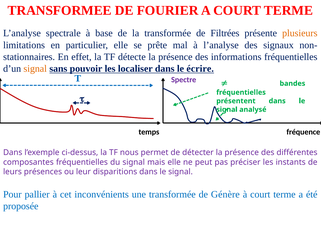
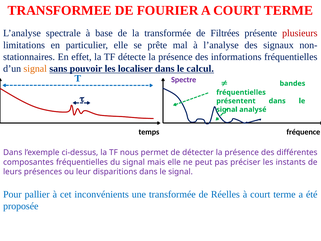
plusieurs colour: orange -> red
écrire: écrire -> calcul
Génère: Génère -> Réelles
